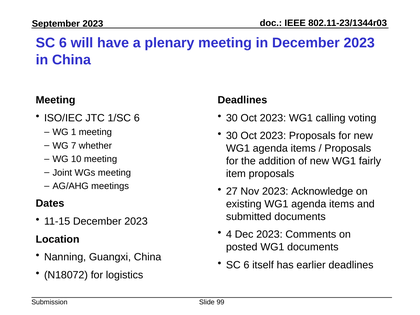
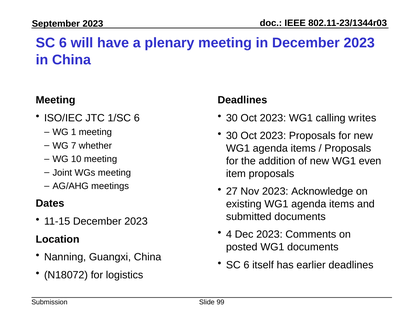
voting: voting -> writes
fairly: fairly -> even
